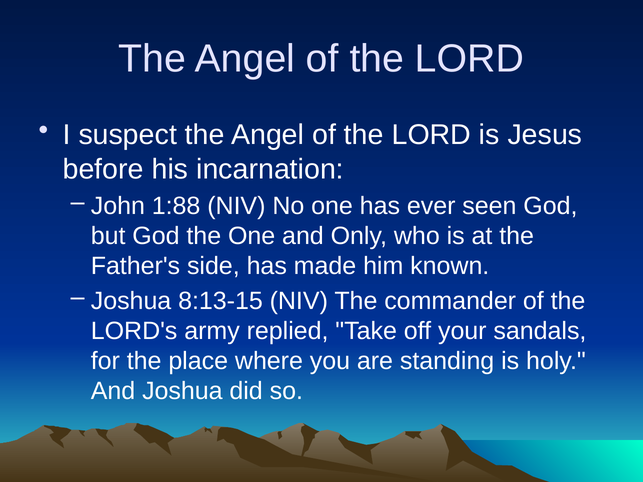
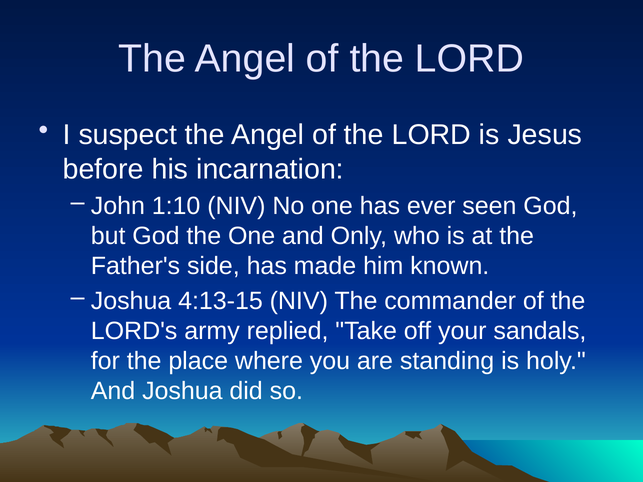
1:88: 1:88 -> 1:10
8:13-15: 8:13-15 -> 4:13-15
